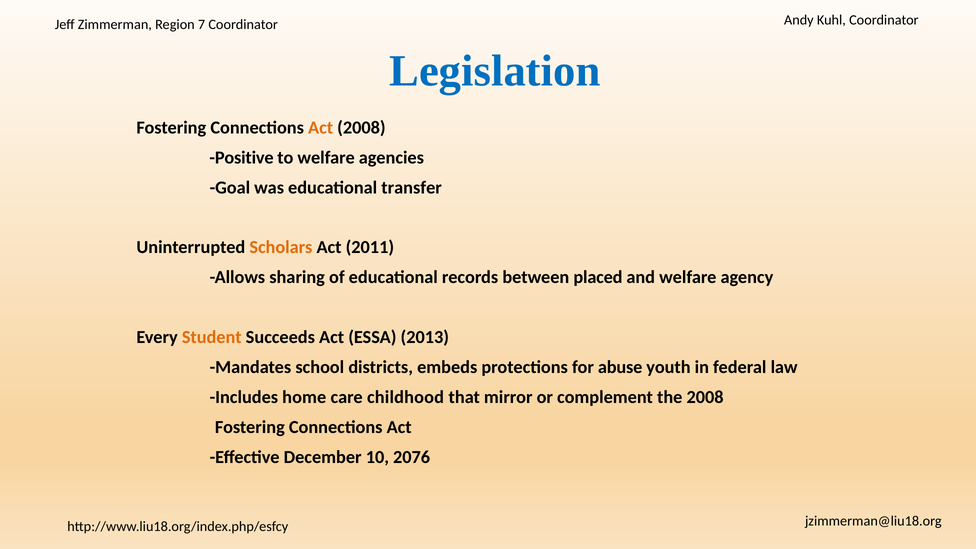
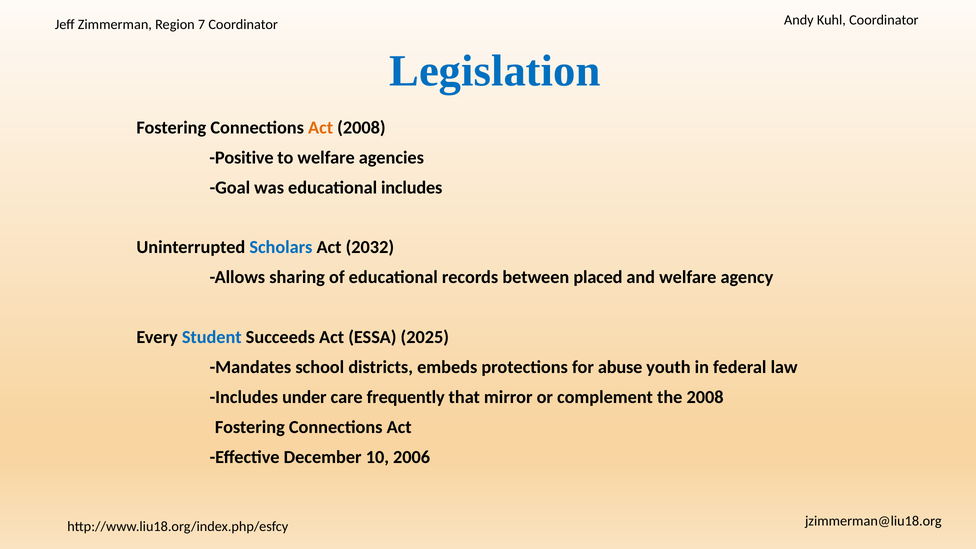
educational transfer: transfer -> includes
Scholars colour: orange -> blue
2011: 2011 -> 2032
Student colour: orange -> blue
2013: 2013 -> 2025
home: home -> under
childhood: childhood -> frequently
2076: 2076 -> 2006
